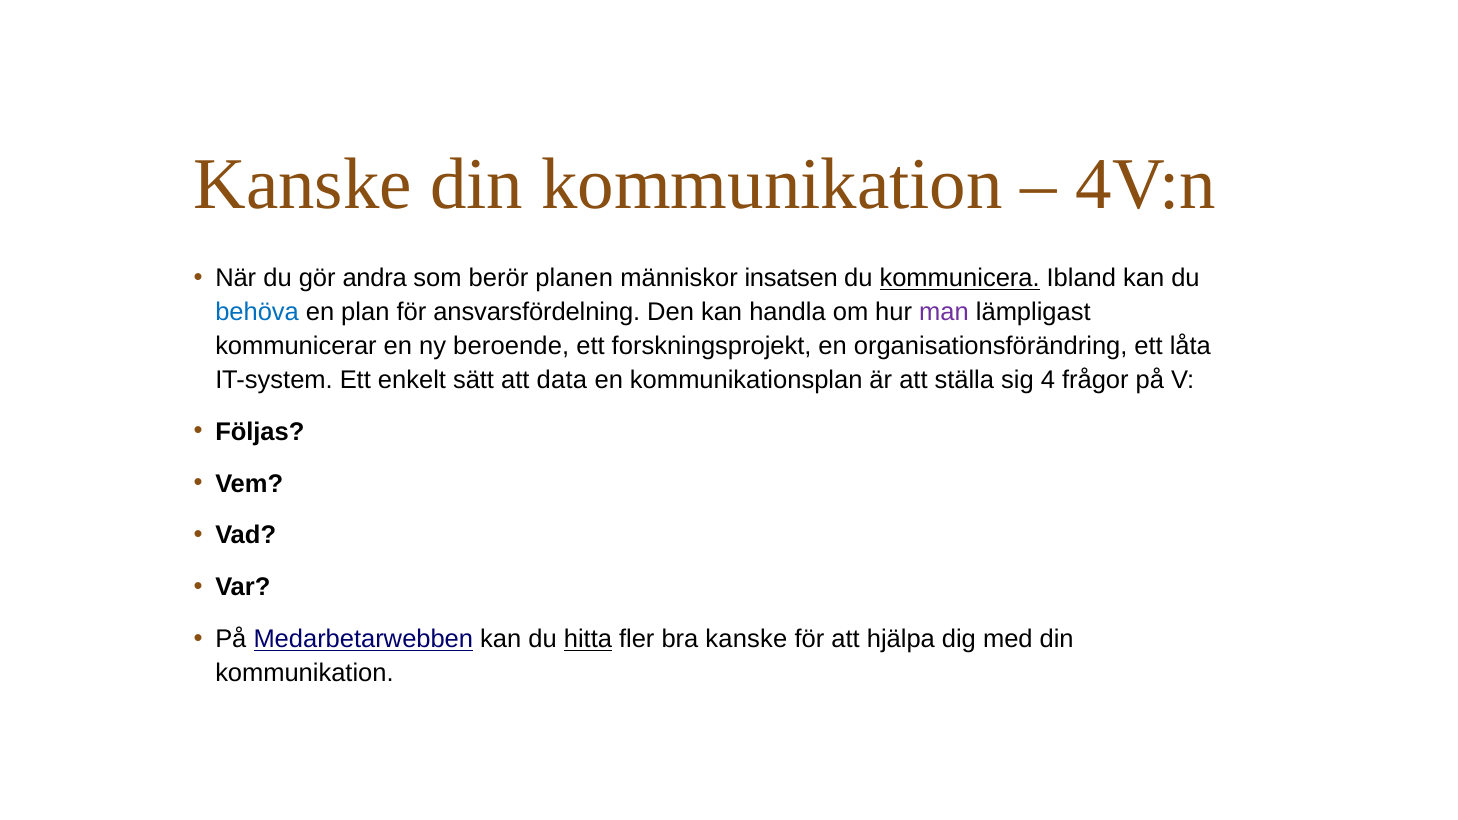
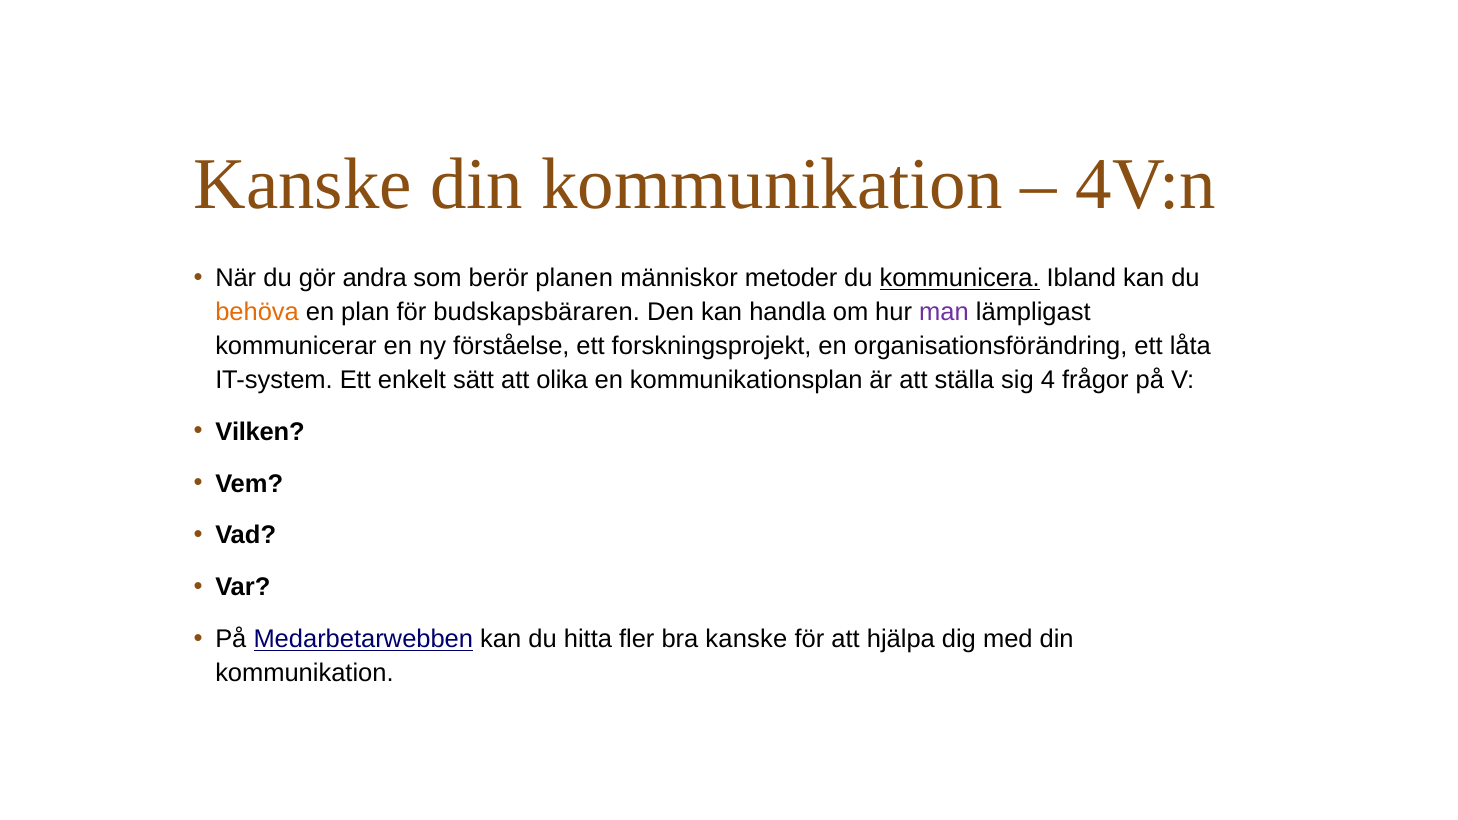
insatsen: insatsen -> metoder
behöva colour: blue -> orange
ansvarsfördelning: ansvarsfördelning -> budskapsbäraren
beroende: beroende -> förståelse
data: data -> olika
Följas: Följas -> Vilken
hitta underline: present -> none
